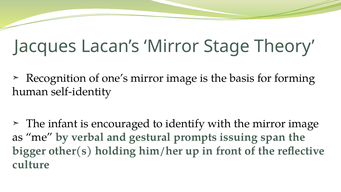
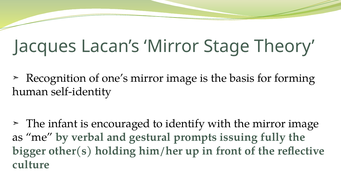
span: span -> fully
